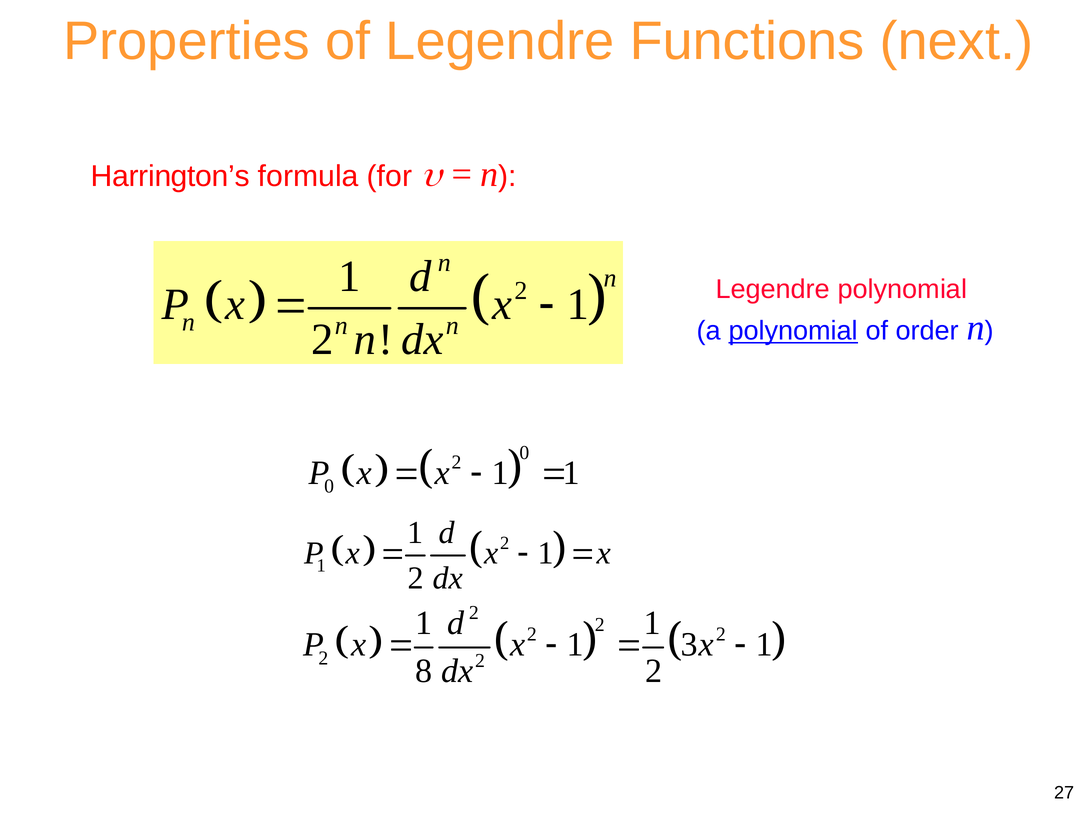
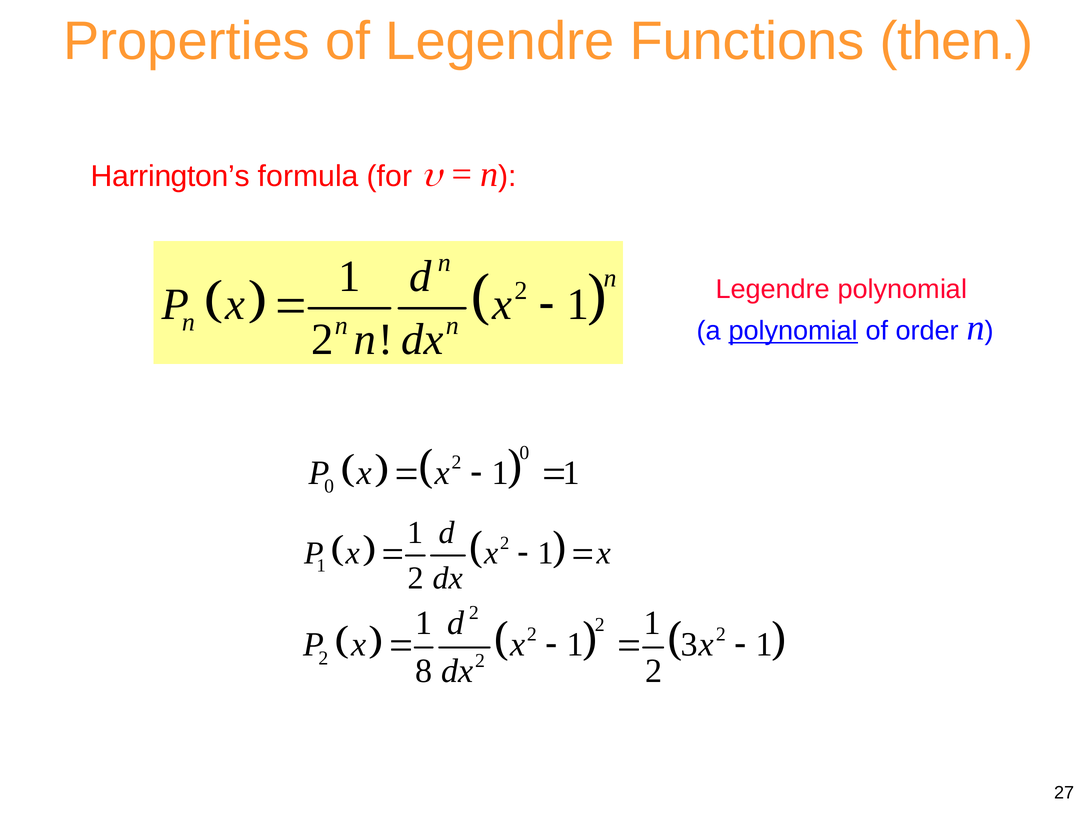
next: next -> then
